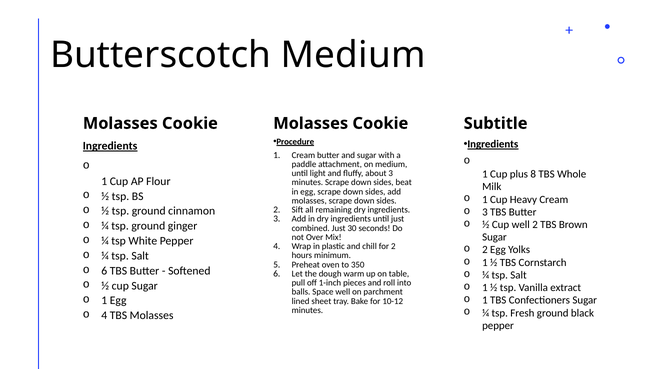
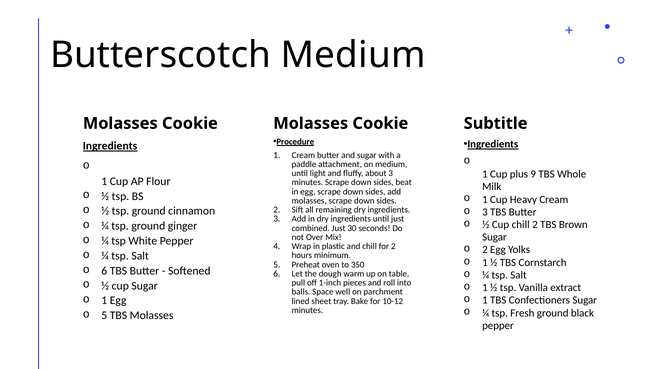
8: 8 -> 9
Cup well: well -> chill
4 at (104, 316): 4 -> 5
